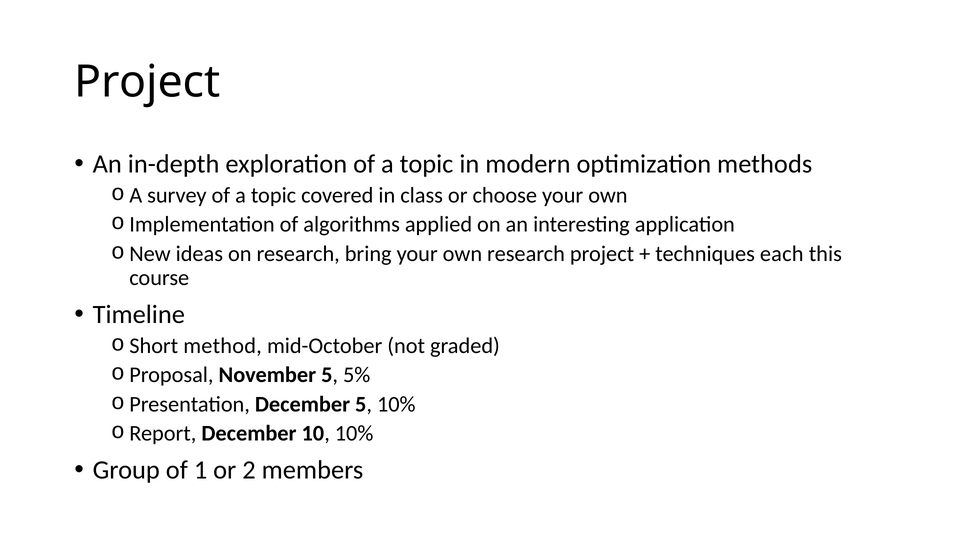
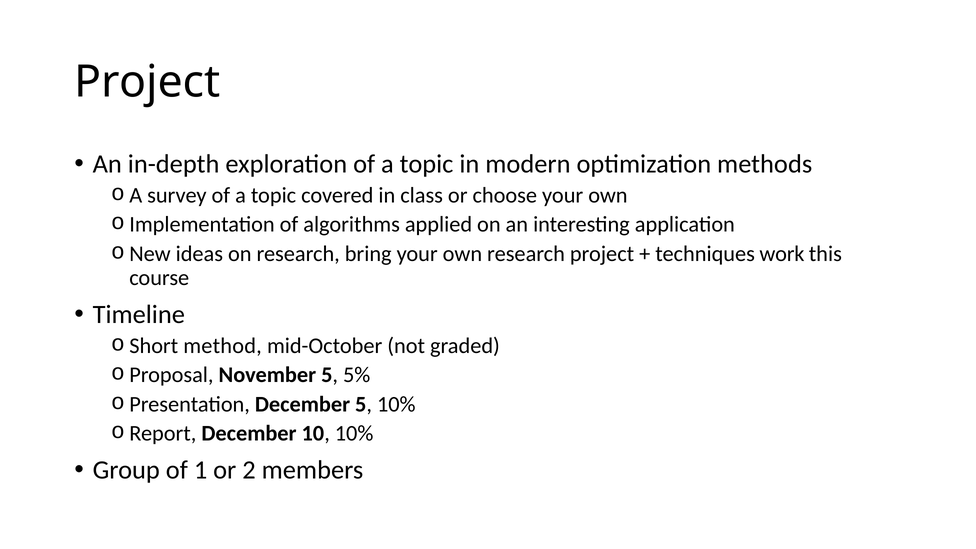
each: each -> work
